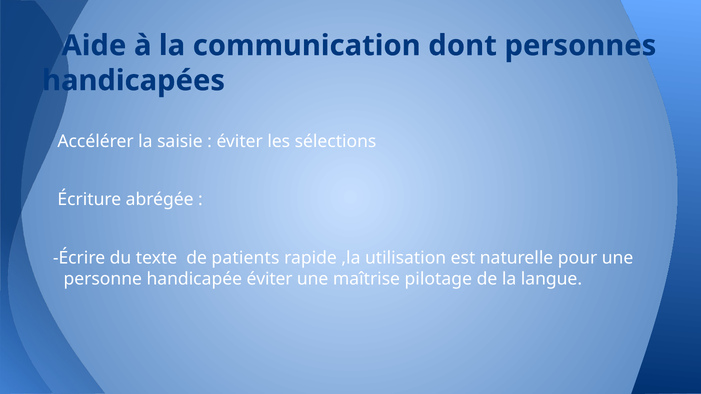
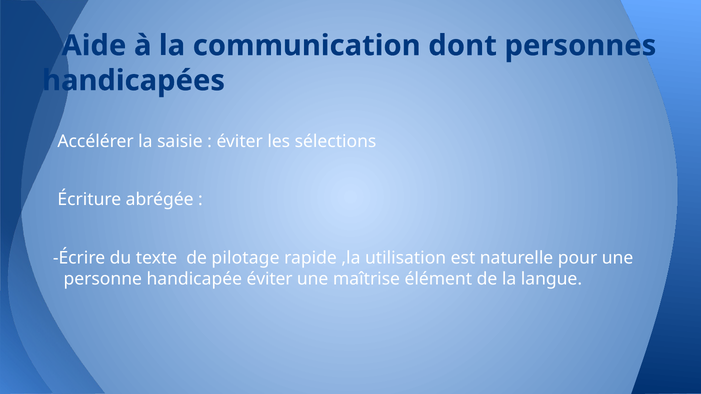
patients: patients -> pilotage
pilotage: pilotage -> élément
